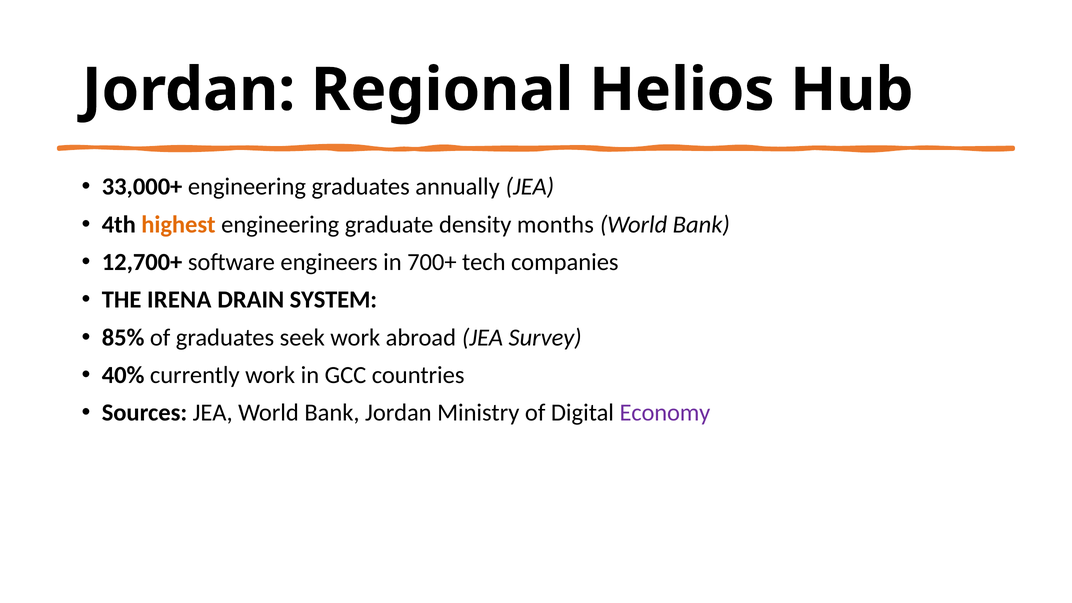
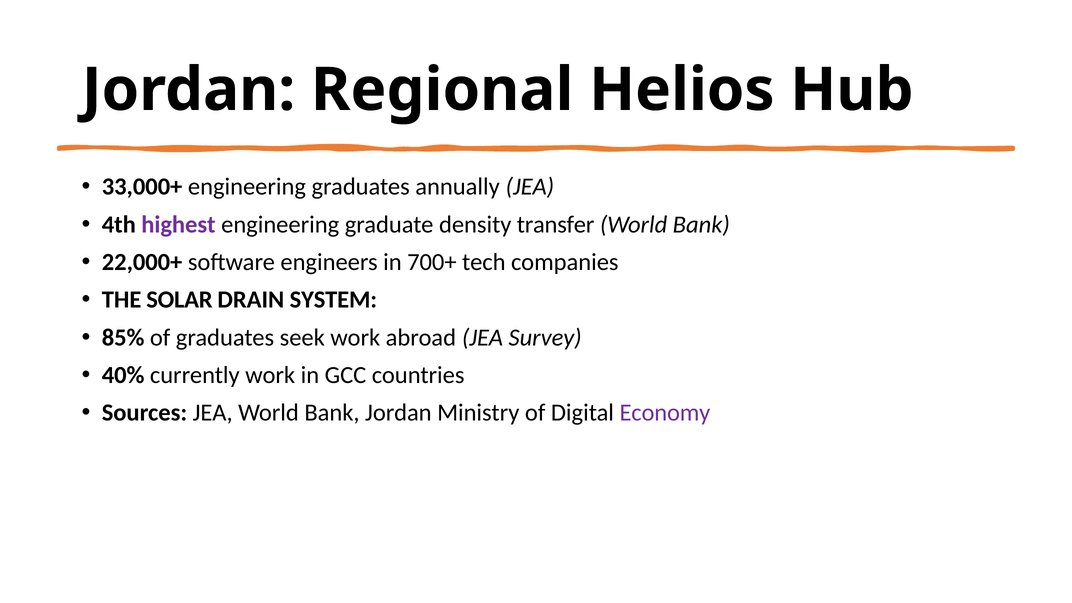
highest colour: orange -> purple
months: months -> transfer
12,700+: 12,700+ -> 22,000+
IRENA: IRENA -> SOLAR
